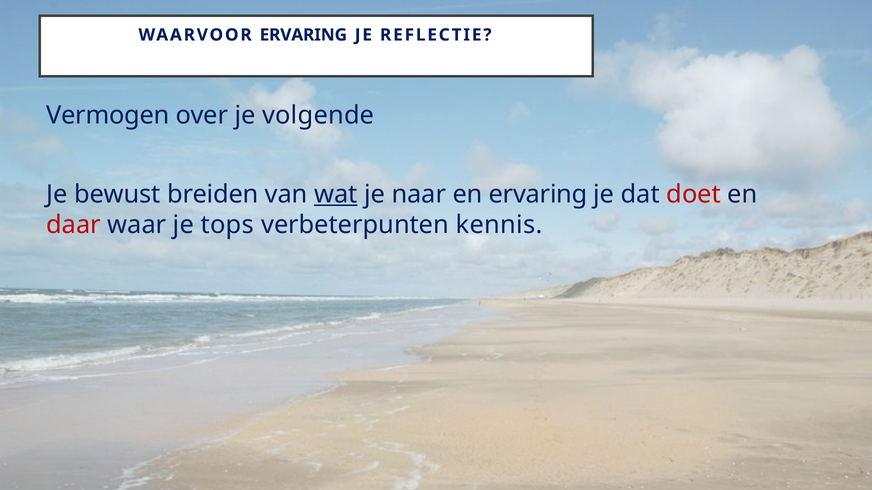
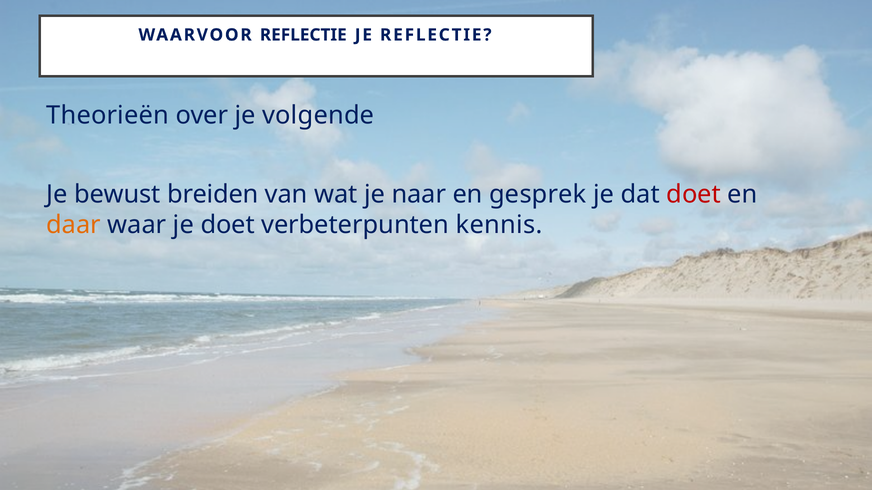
WAARVOOR ERVARING: ERVARING -> REFLECTIE
Vermogen: Vermogen -> Theorieën
wat underline: present -> none
en ervaring: ervaring -> gesprek
daar colour: red -> orange
je tops: tops -> doet
